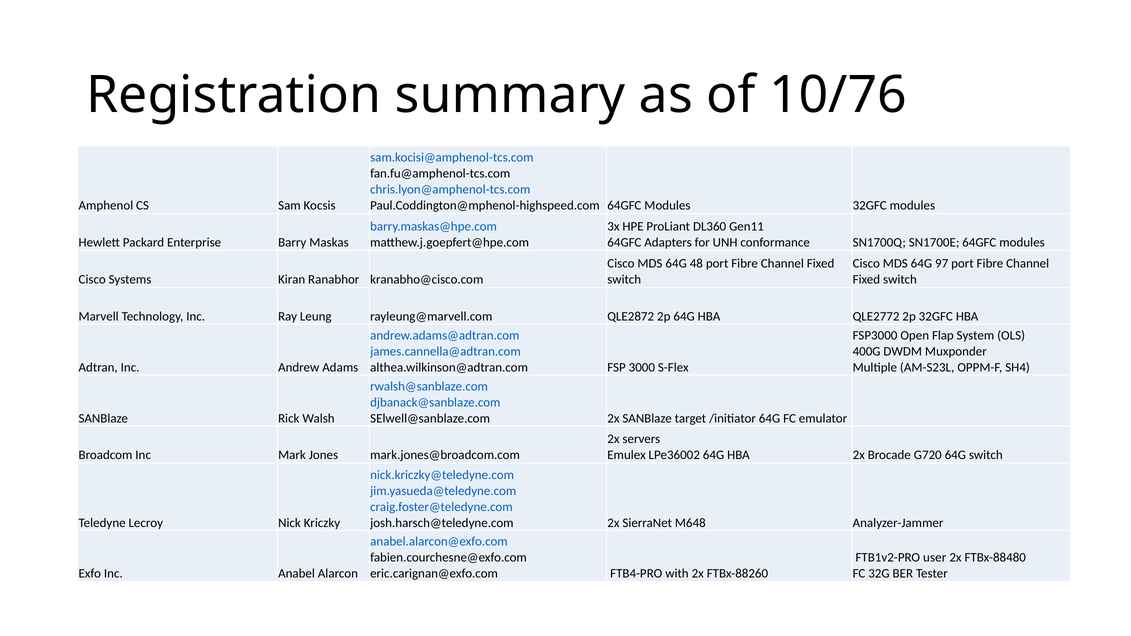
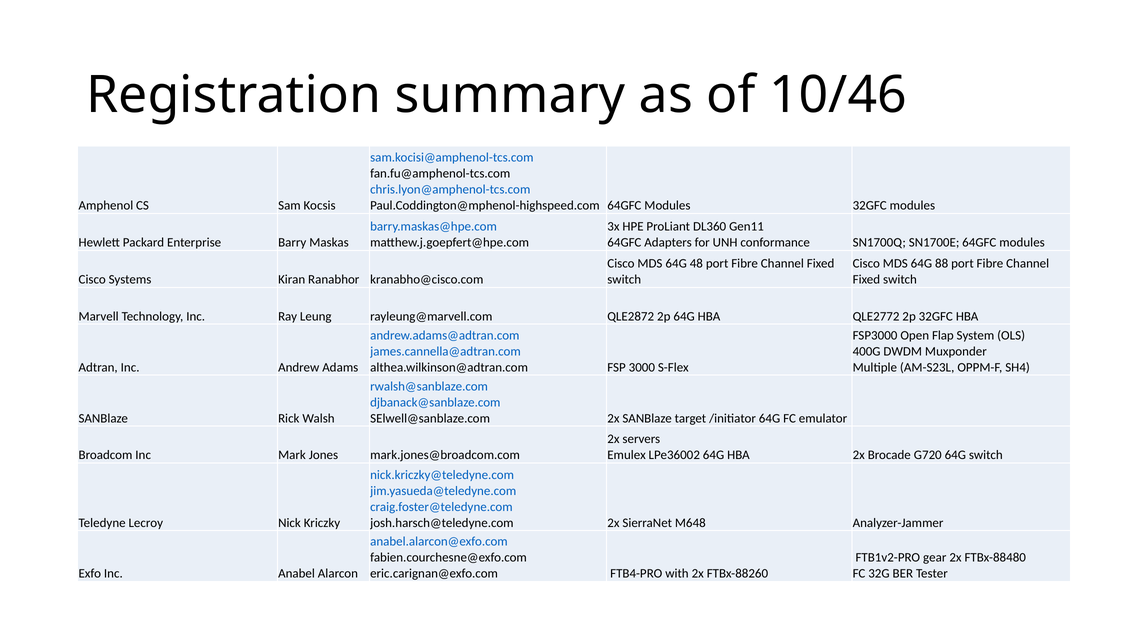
10/76: 10/76 -> 10/46
97: 97 -> 88
user: user -> gear
